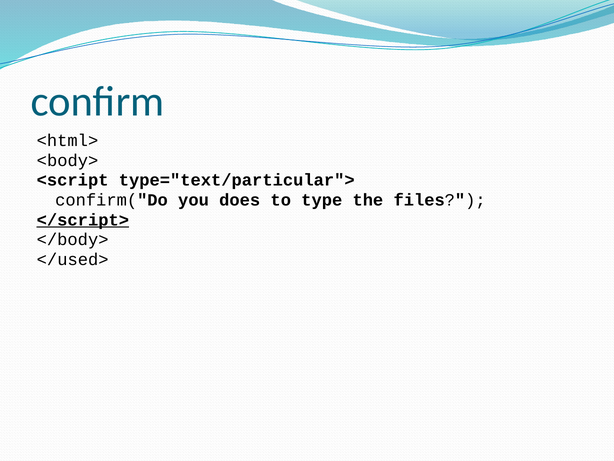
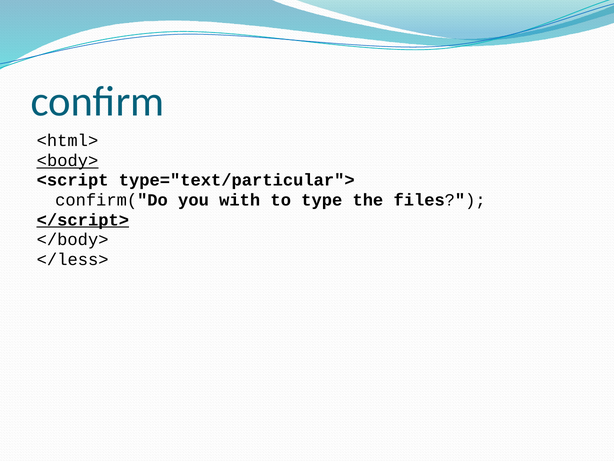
<body> underline: none -> present
does: does -> with
</used>: </used> -> </less>
